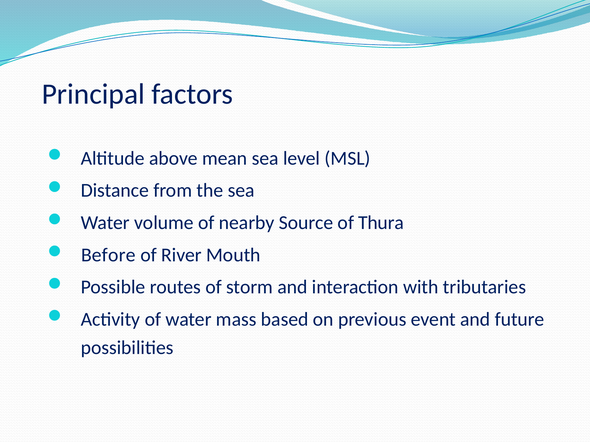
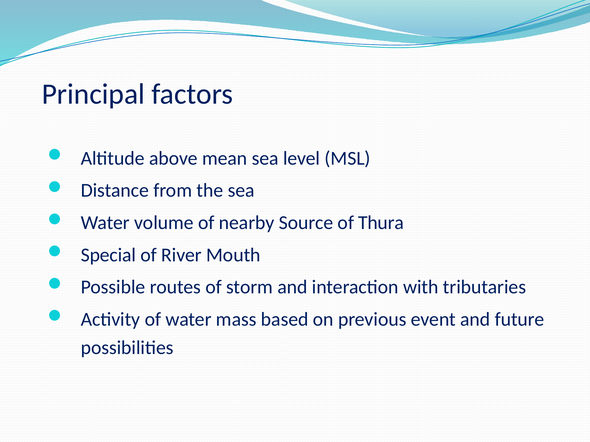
Before: Before -> Special
